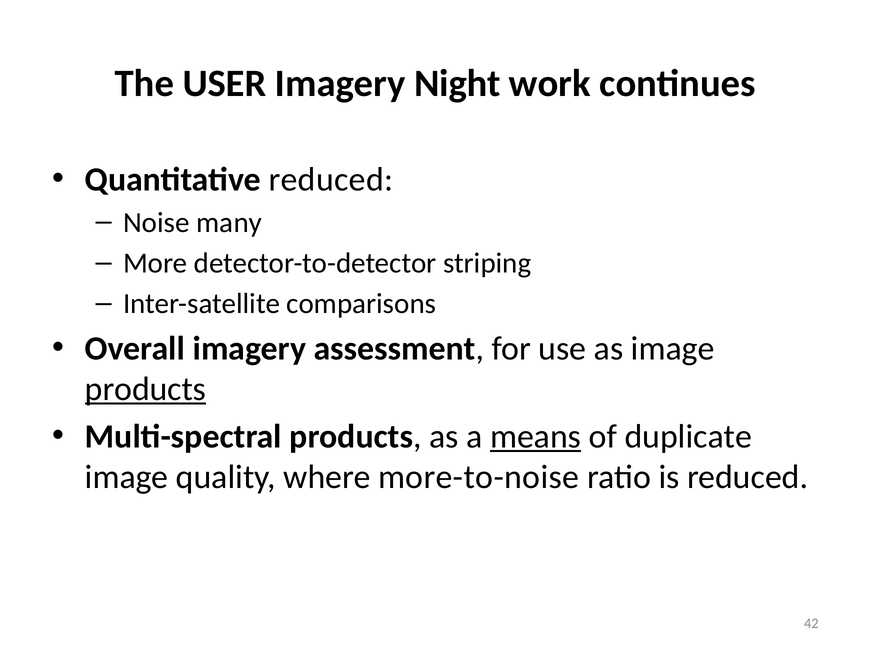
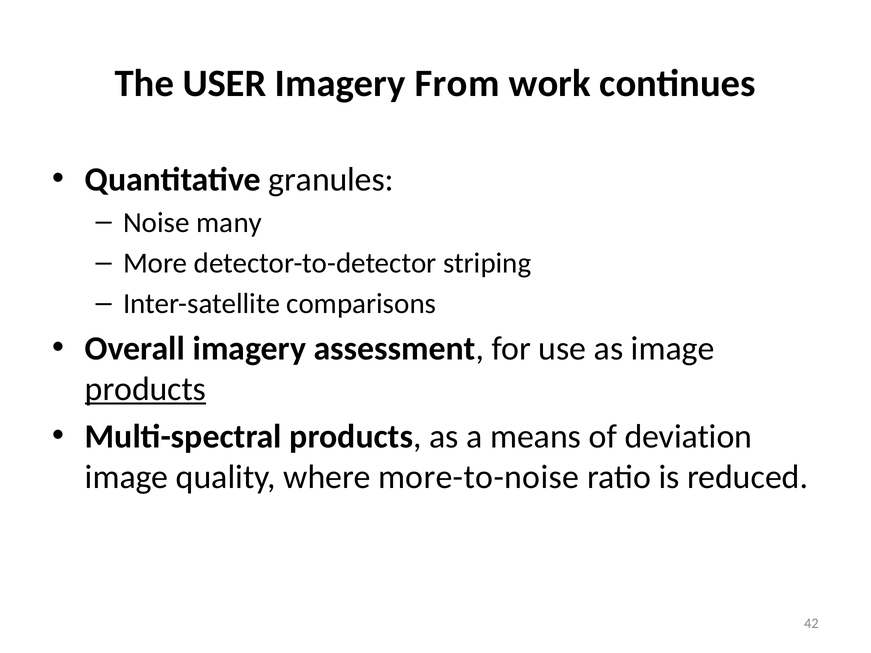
Night: Night -> From
Quantitative reduced: reduced -> granules
means underline: present -> none
duplicate: duplicate -> deviation
